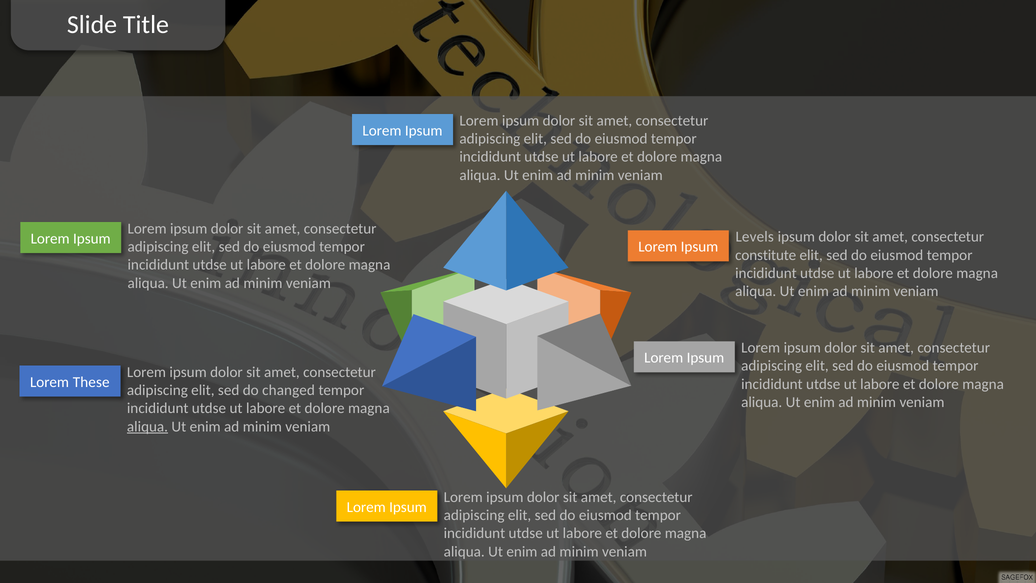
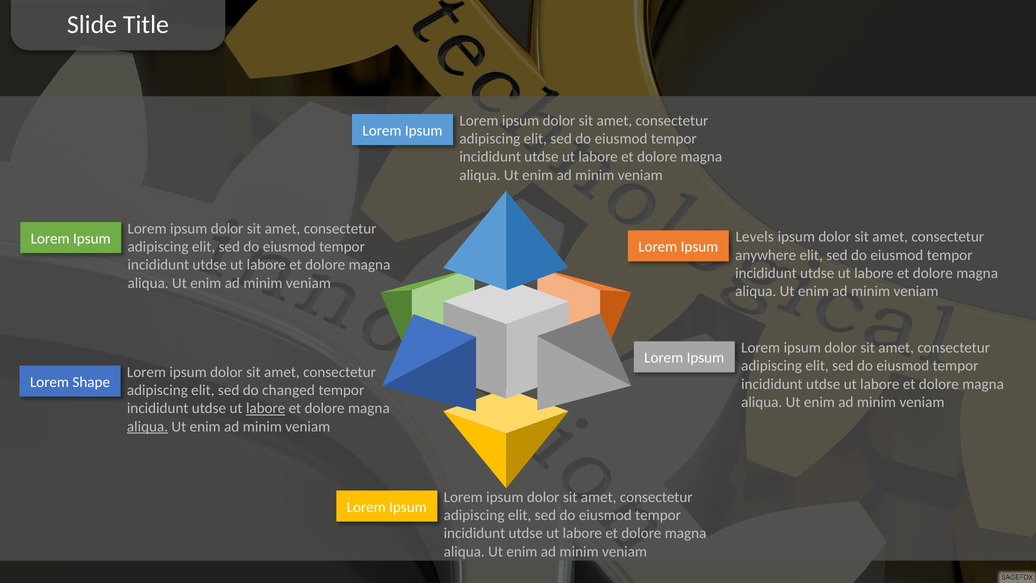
constitute: constitute -> anywhere
These: These -> Shape
labore at (266, 408) underline: none -> present
